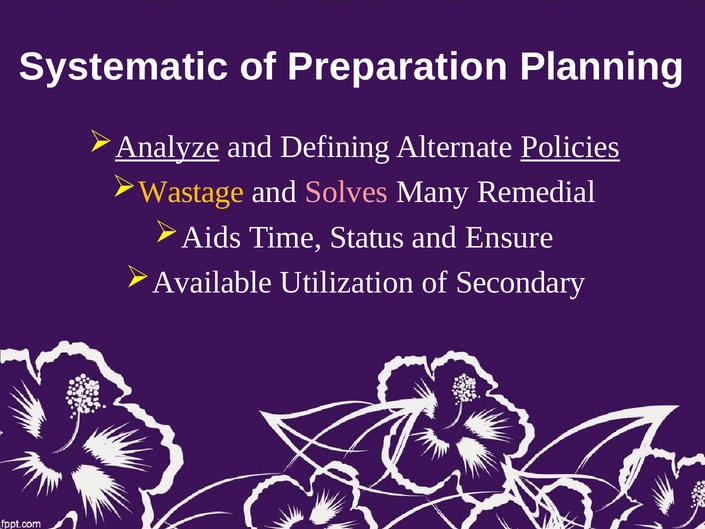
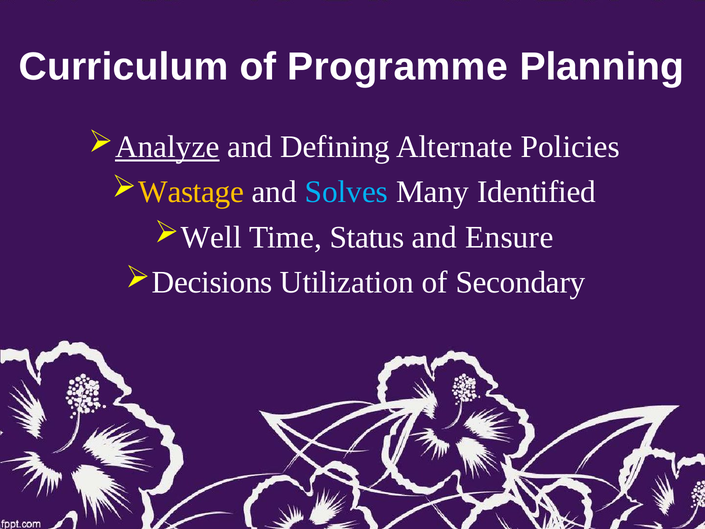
Systematic: Systematic -> Curriculum
Preparation: Preparation -> Programme
Policies underline: present -> none
Solves colour: pink -> light blue
Remedial: Remedial -> Identified
Aids: Aids -> Well
Available: Available -> Decisions
